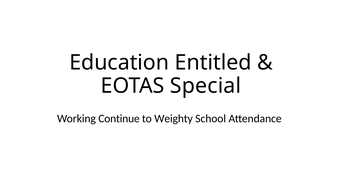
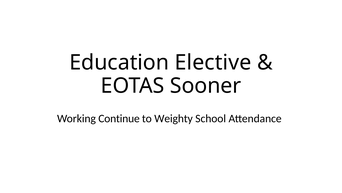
Entitled: Entitled -> Elective
Special: Special -> Sooner
